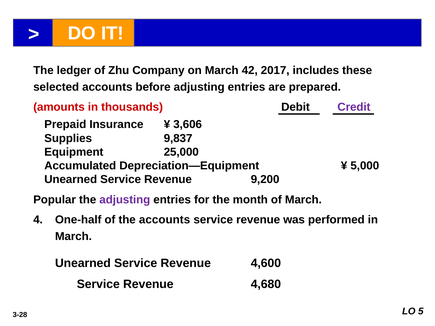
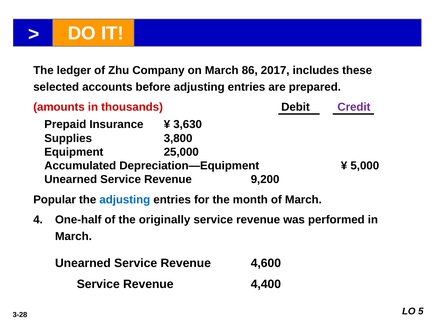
42: 42 -> 86
3,606: 3,606 -> 3,630
9,837: 9,837 -> 3,800
adjusting at (125, 200) colour: purple -> blue
the accounts: accounts -> originally
4,680: 4,680 -> 4,400
